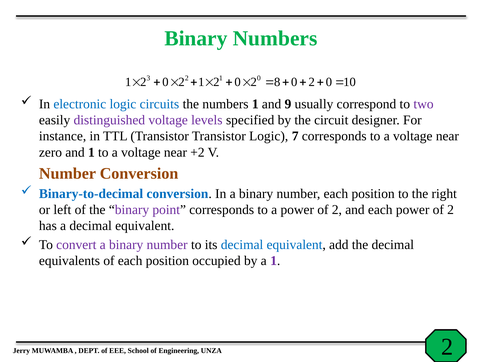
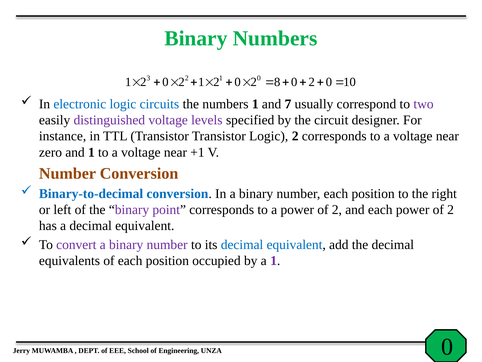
9: 9 -> 7
Logic 7: 7 -> 2
+2: +2 -> +1
UNZA 2: 2 -> 0
